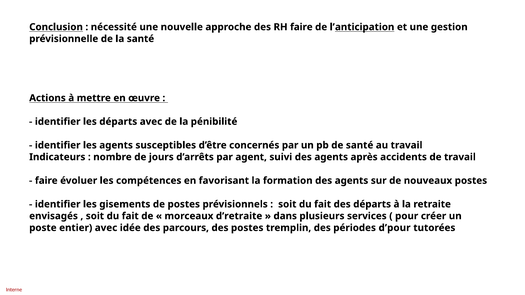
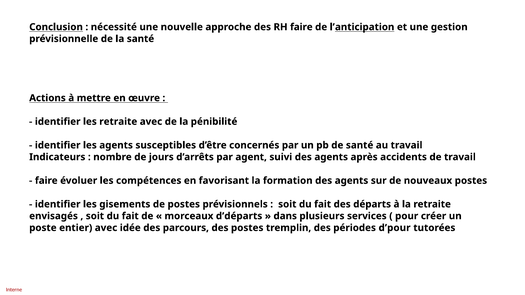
les départs: départs -> retraite
d’retraite: d’retraite -> d’départs
